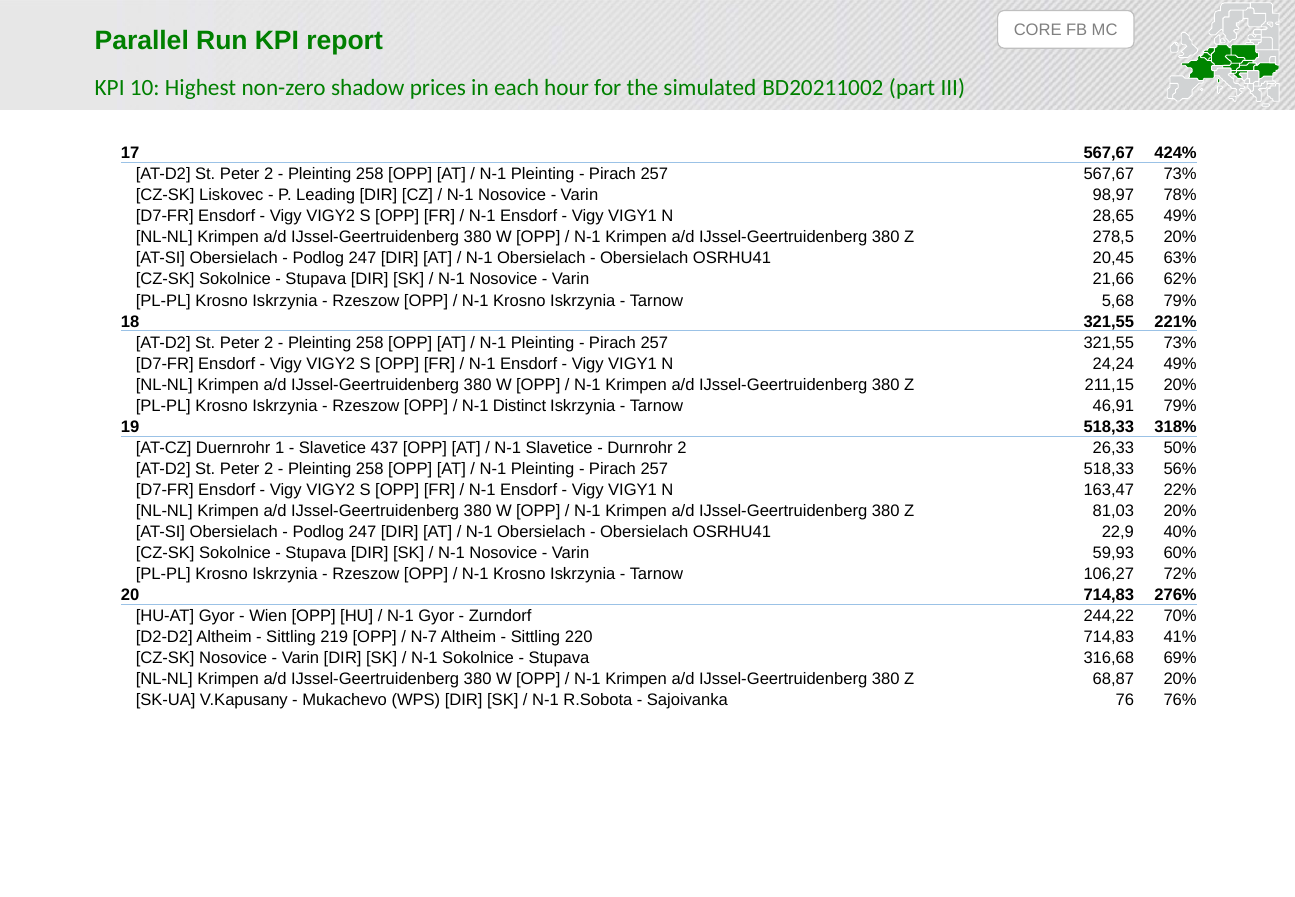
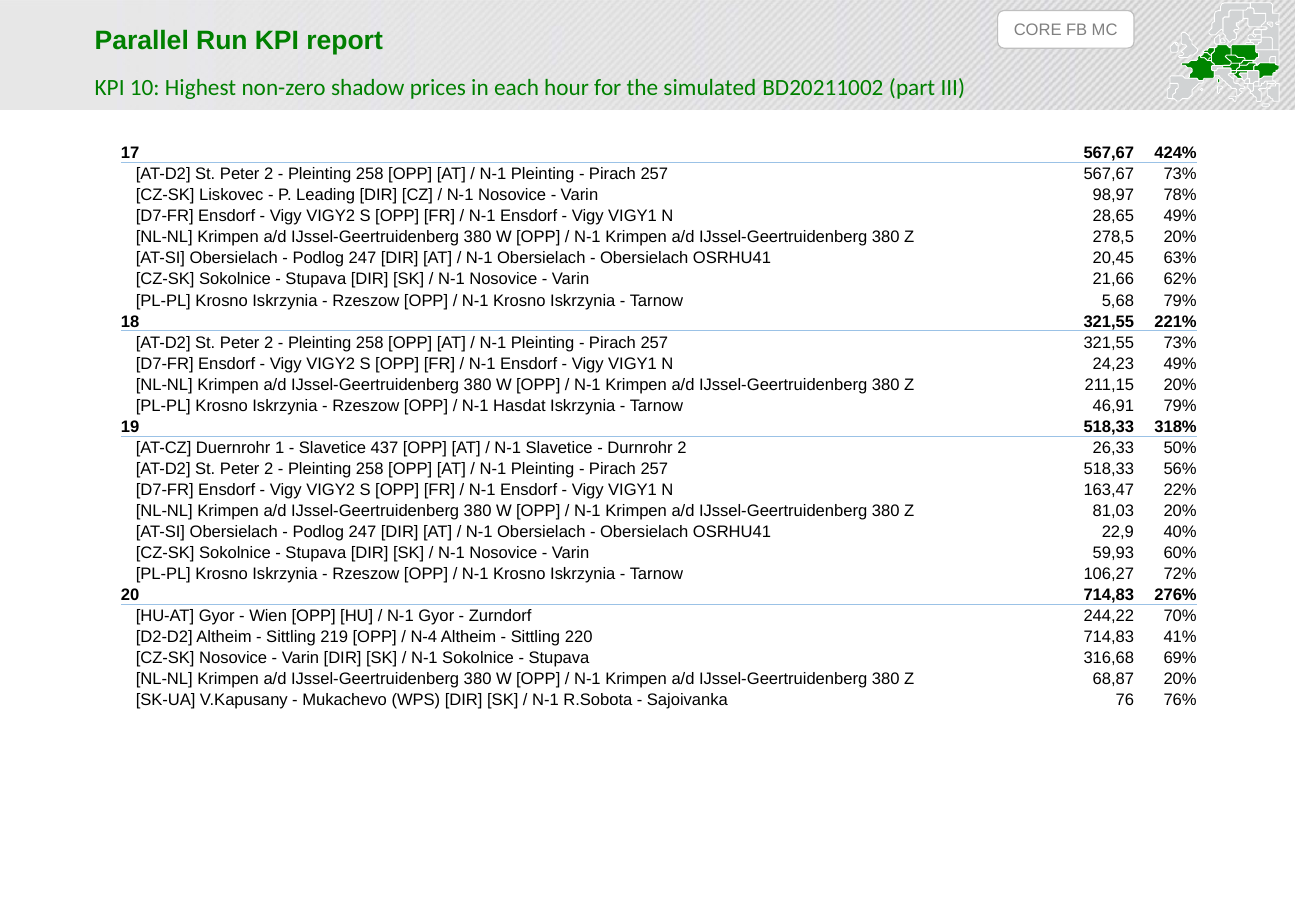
24,24: 24,24 -> 24,23
Distinct: Distinct -> Hasdat
N-7: N-7 -> N-4
